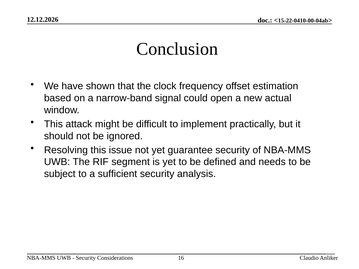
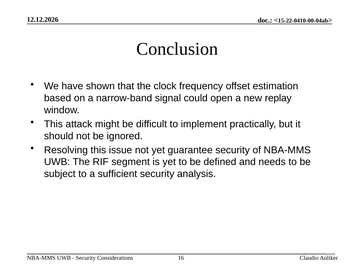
actual: actual -> replay
